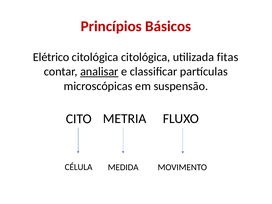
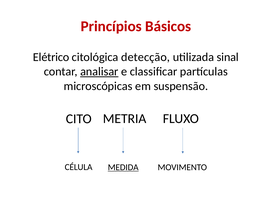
citológica citológica: citológica -> detecção
fitas: fitas -> sinal
MEDIDA underline: none -> present
